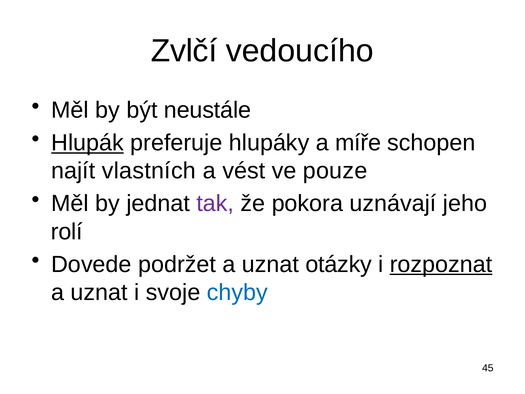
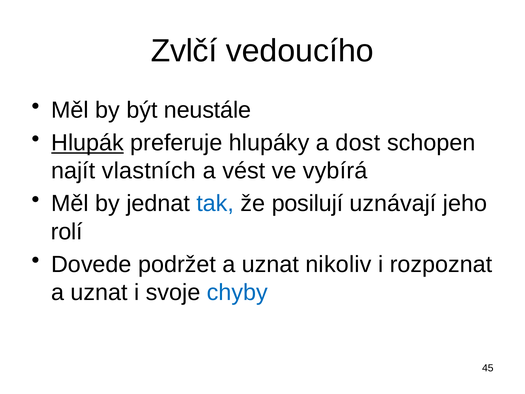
míře: míře -> dost
pouze: pouze -> vybírá
tak colour: purple -> blue
pokora: pokora -> posilují
otázky: otázky -> nikoliv
rozpoznat underline: present -> none
